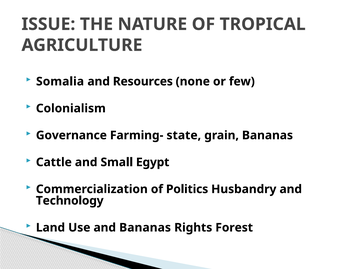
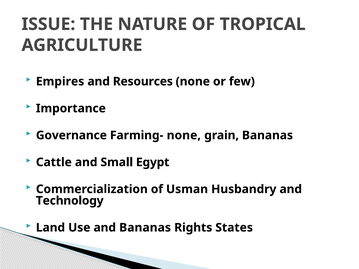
Somalia: Somalia -> Empires
Colonialism: Colonialism -> Importance
Farming- state: state -> none
Politics: Politics -> Usman
Forest: Forest -> States
